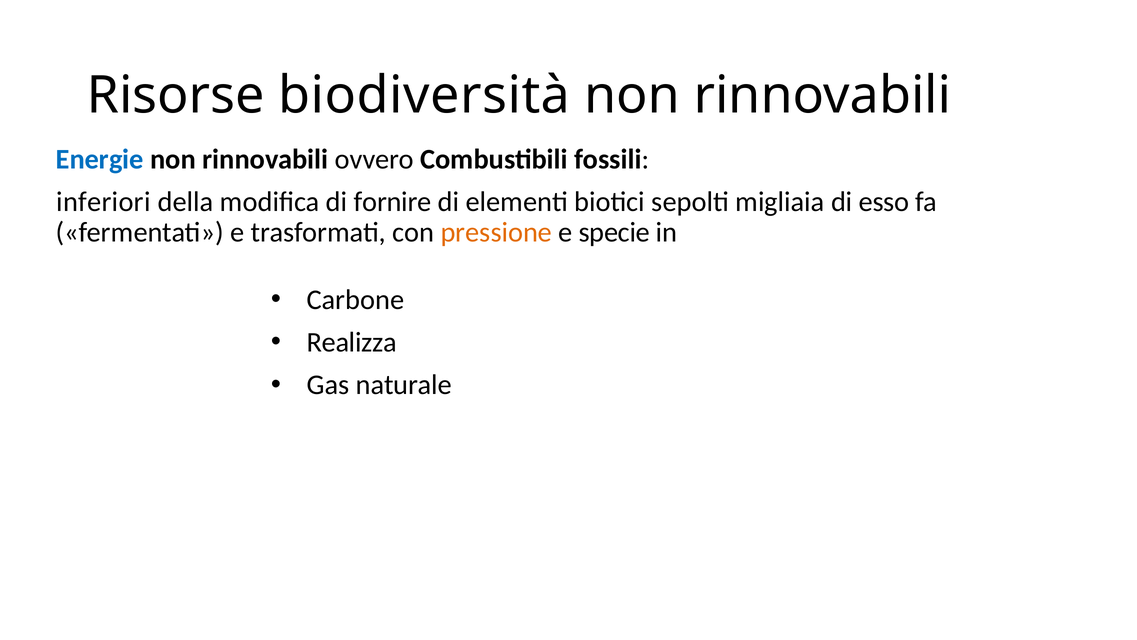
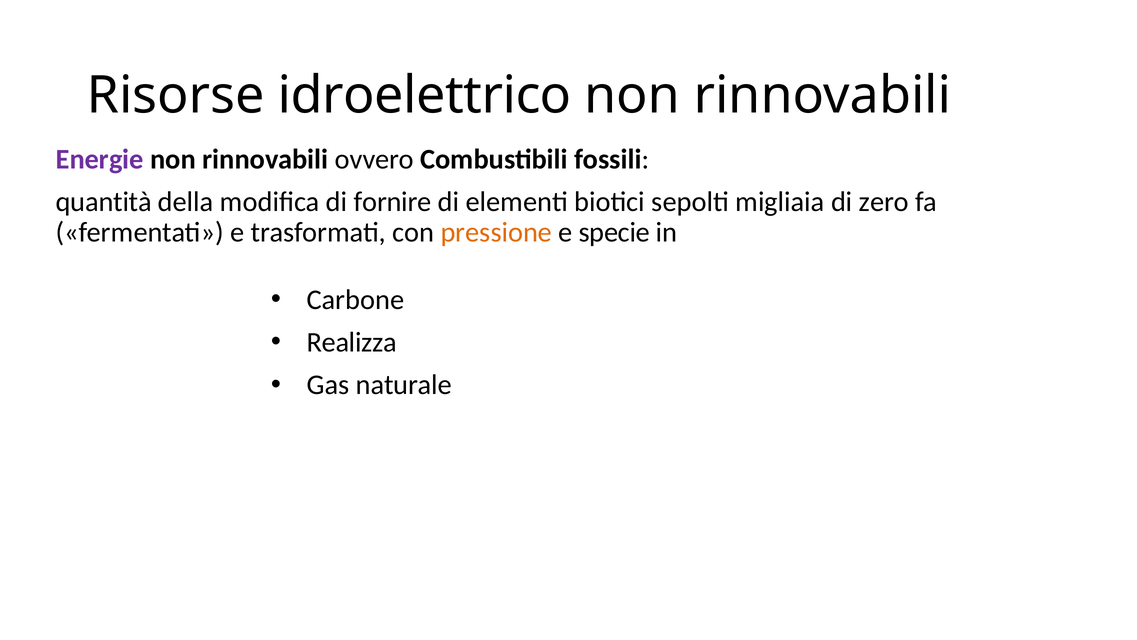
biodiversità: biodiversità -> idroelettrico
Energie colour: blue -> purple
inferiori: inferiori -> quantità
esso: esso -> zero
